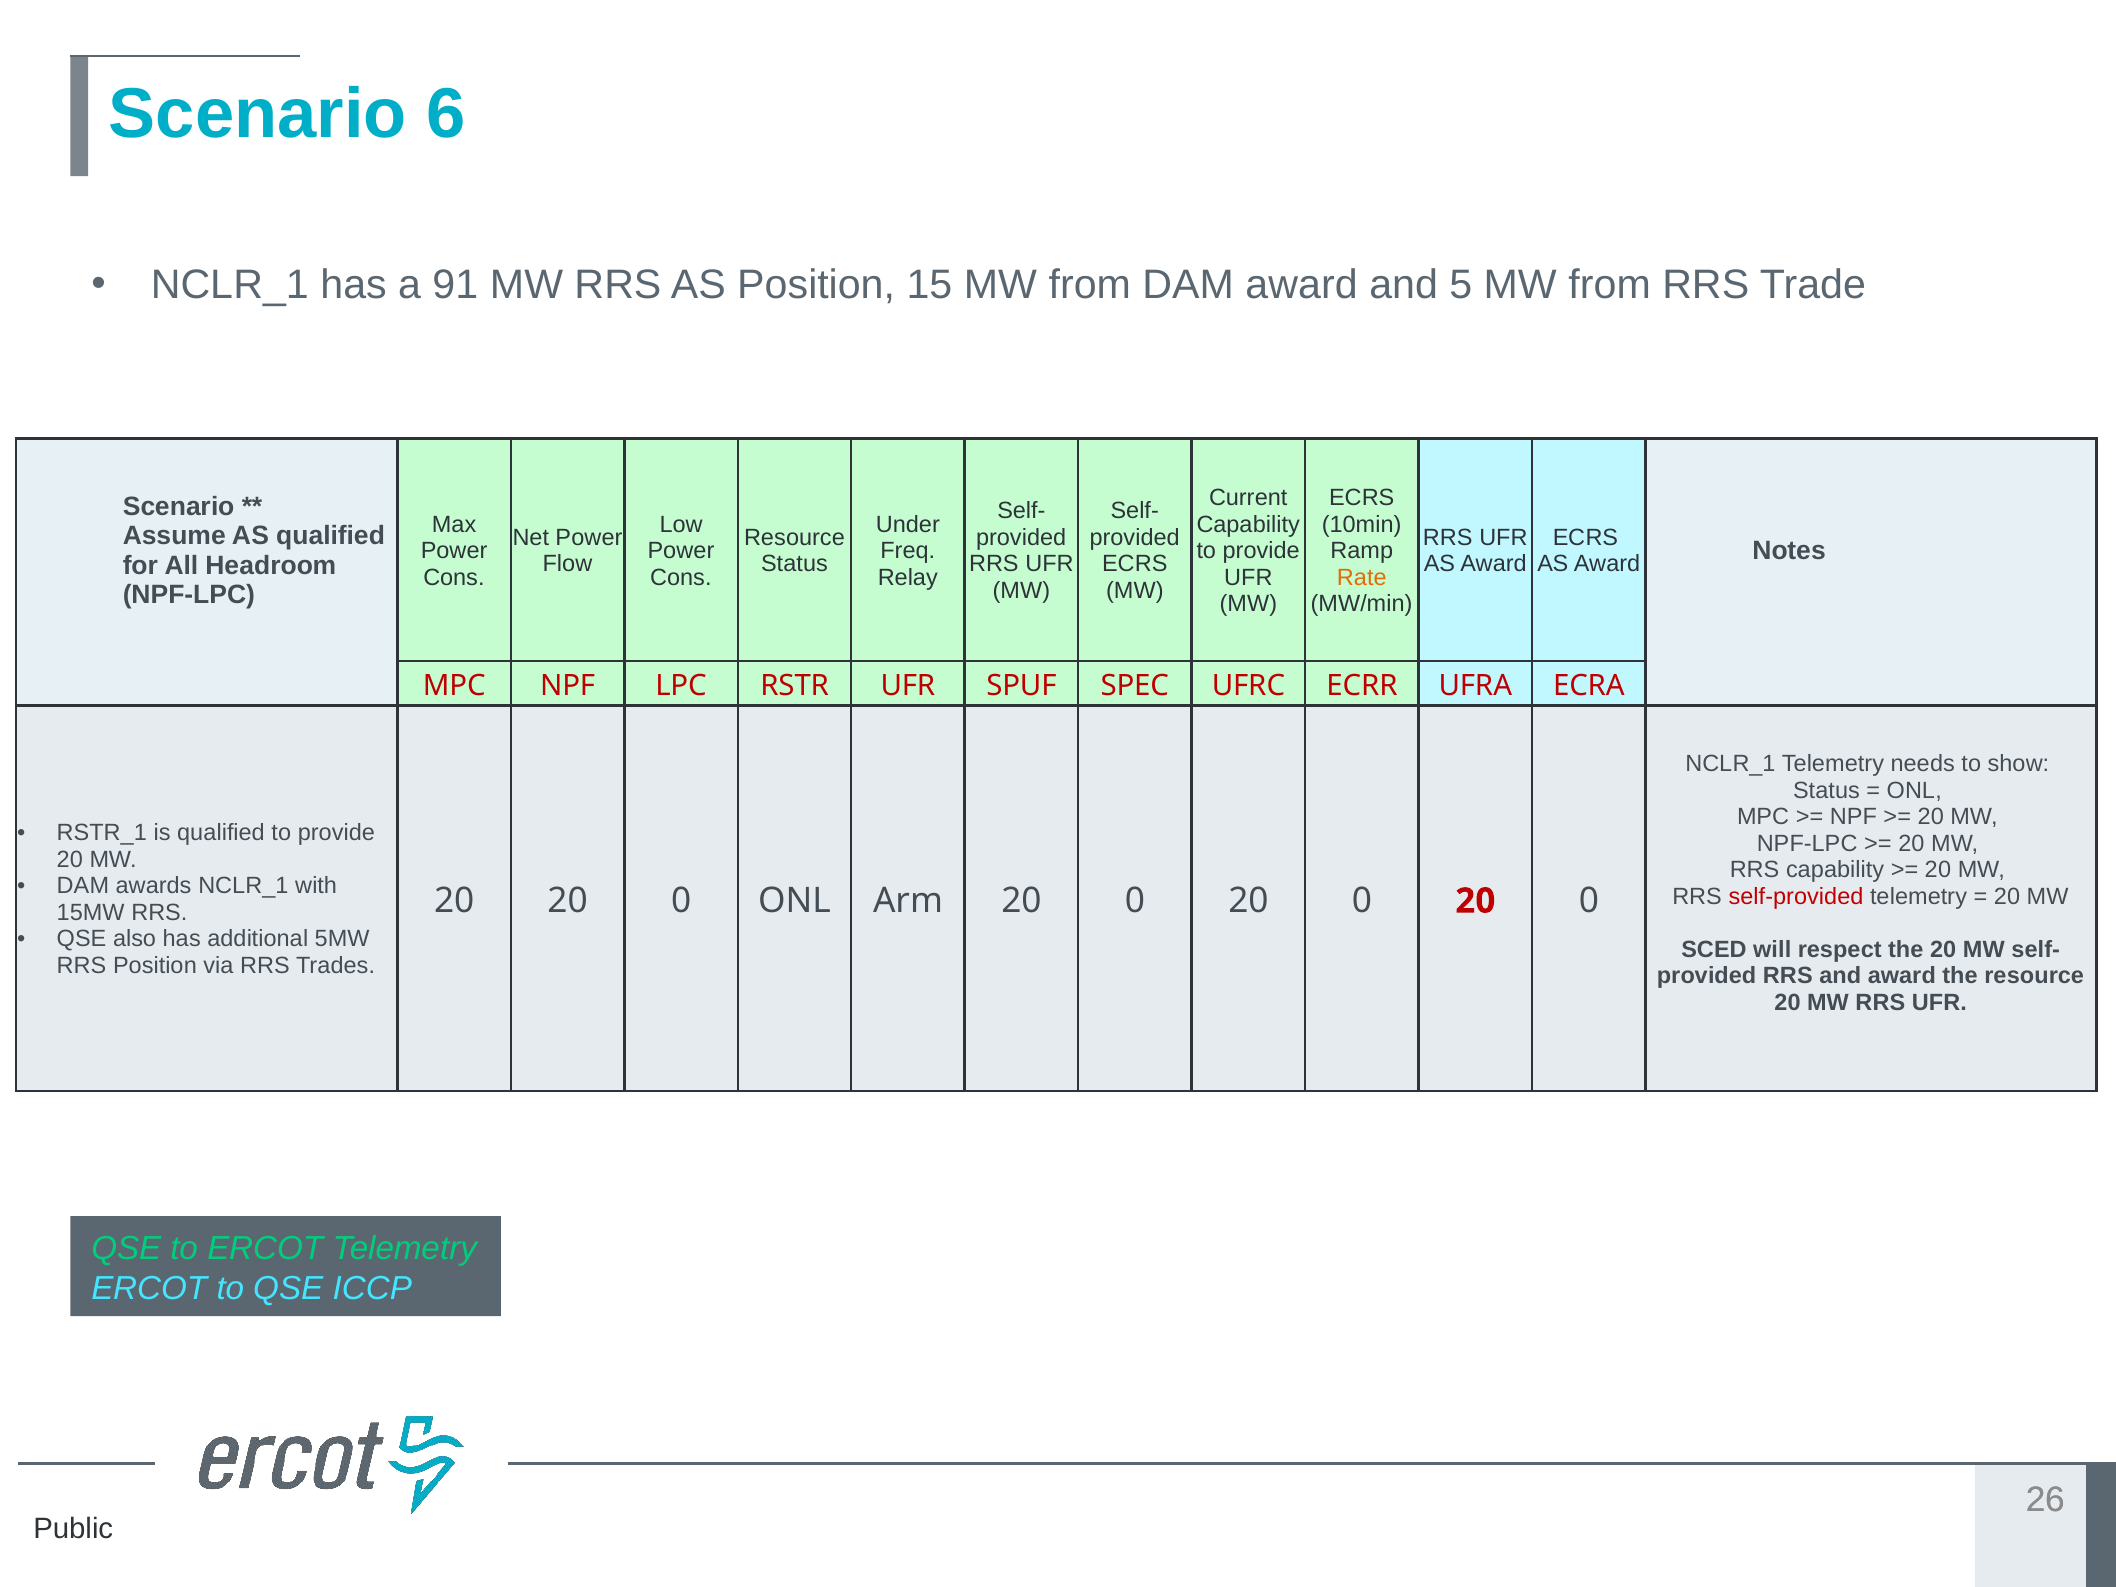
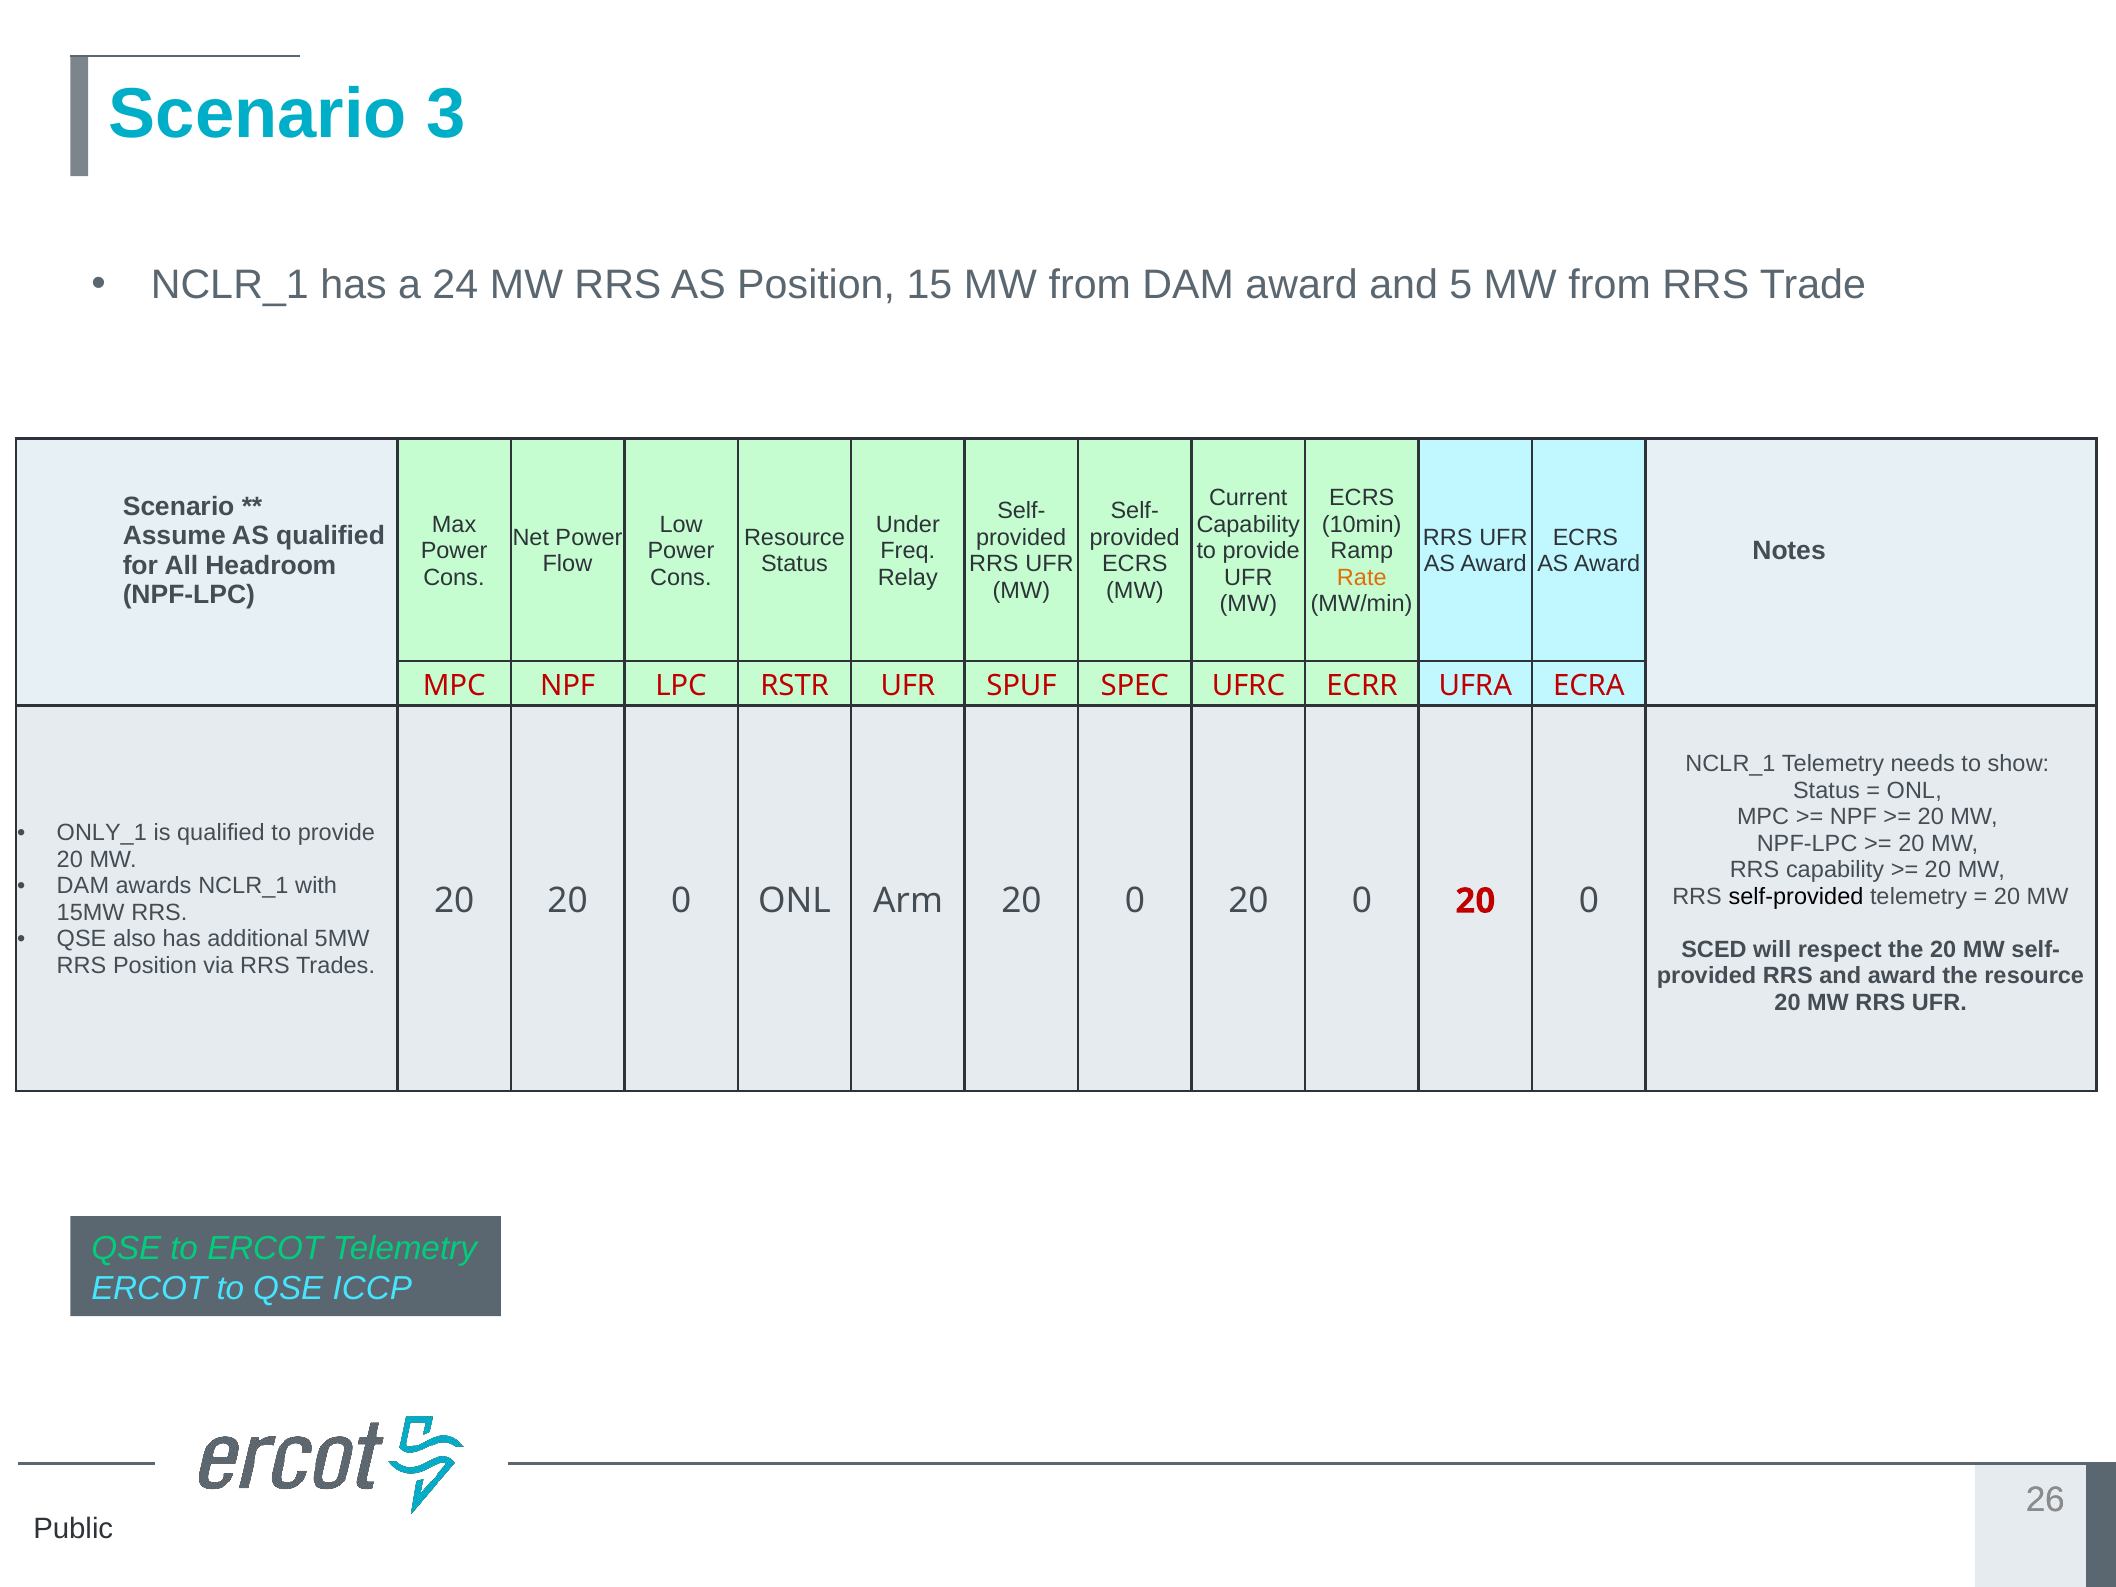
6: 6 -> 3
91: 91 -> 24
RSTR_1: RSTR_1 -> ONLY_1
self-provided colour: red -> black
